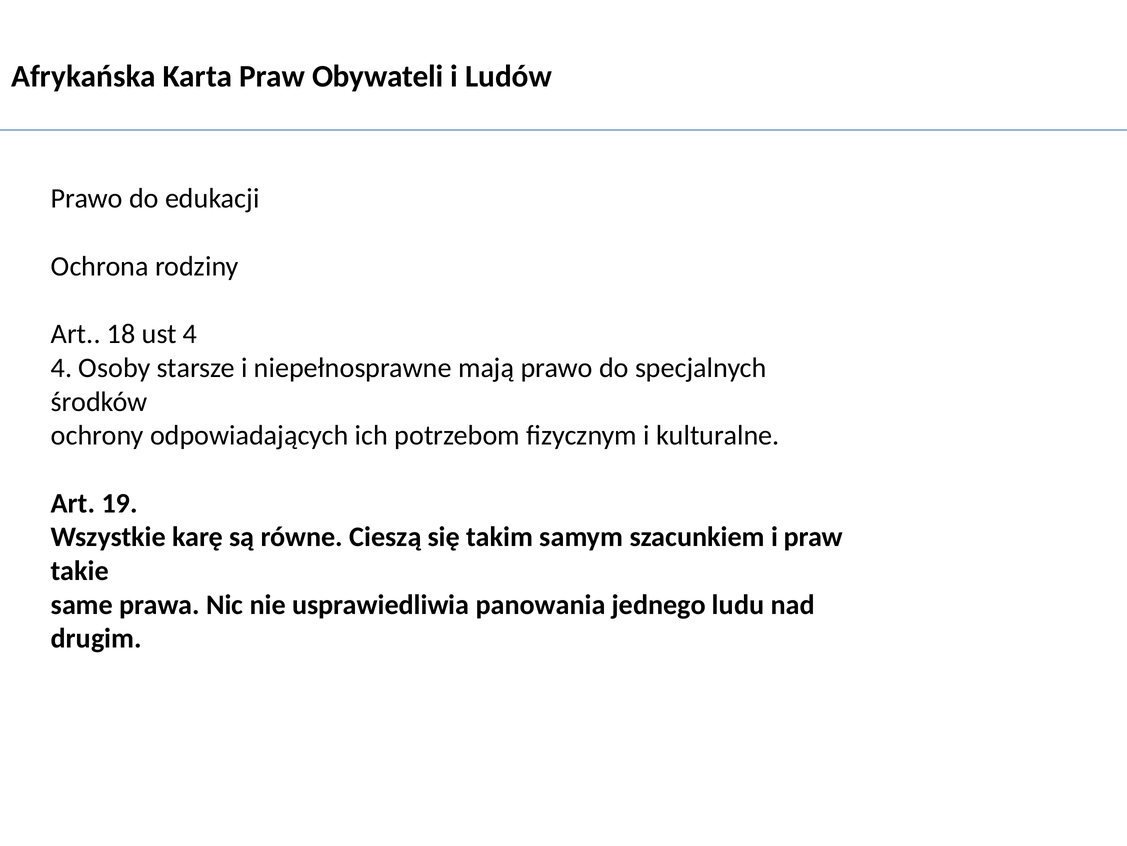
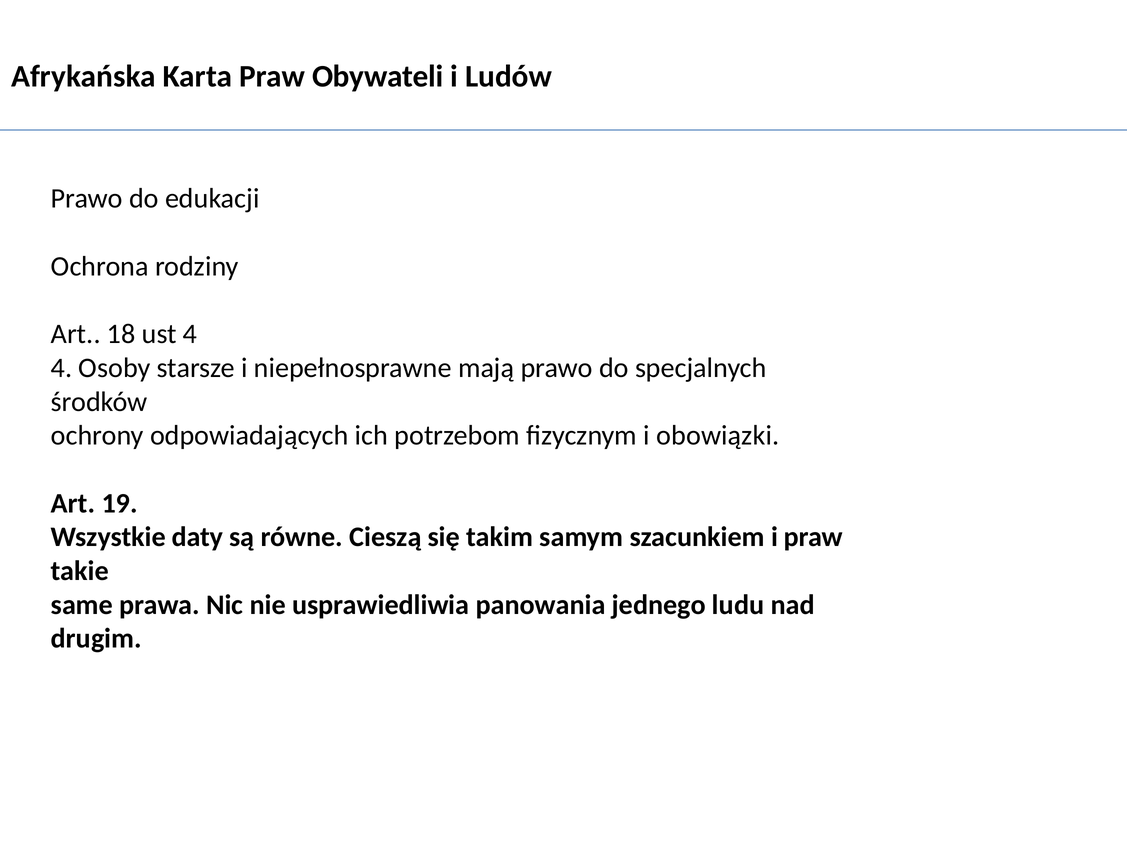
kulturalne: kulturalne -> obowiązki
karę: karę -> daty
